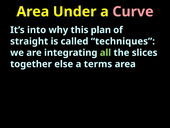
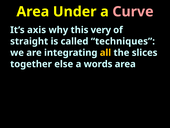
into: into -> axis
plan: plan -> very
all colour: light green -> yellow
terms: terms -> words
